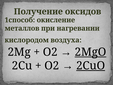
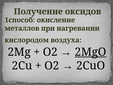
2СuО underline: present -> none
